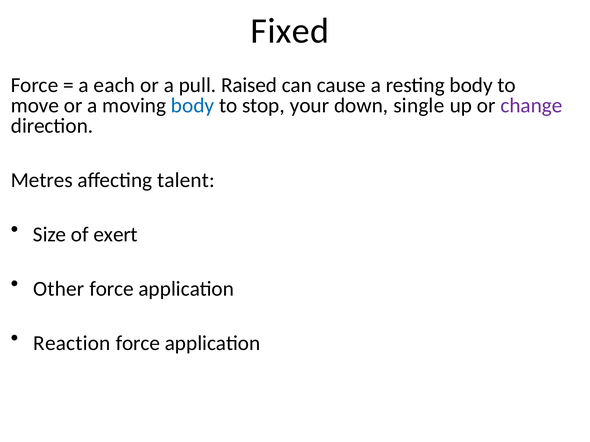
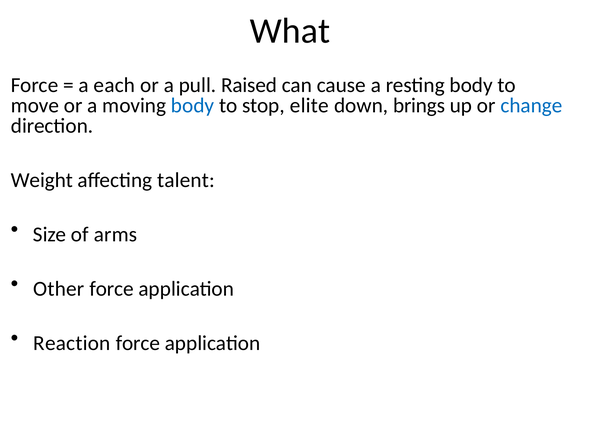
Fixed: Fixed -> What
your: your -> elite
single: single -> brings
change colour: purple -> blue
Metres: Metres -> Weight
exert: exert -> arms
